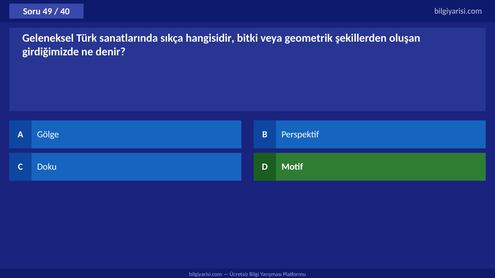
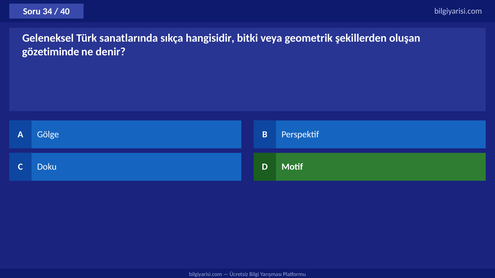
49: 49 -> 34
girdiğimizde: girdiğimizde -> gözetiminde
